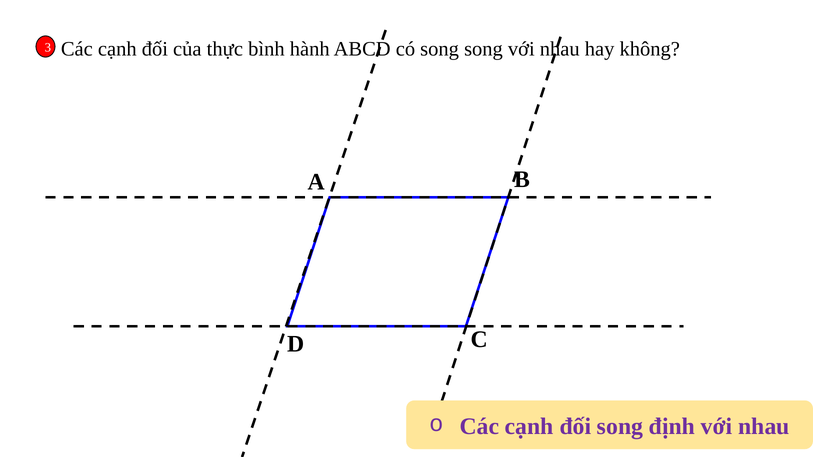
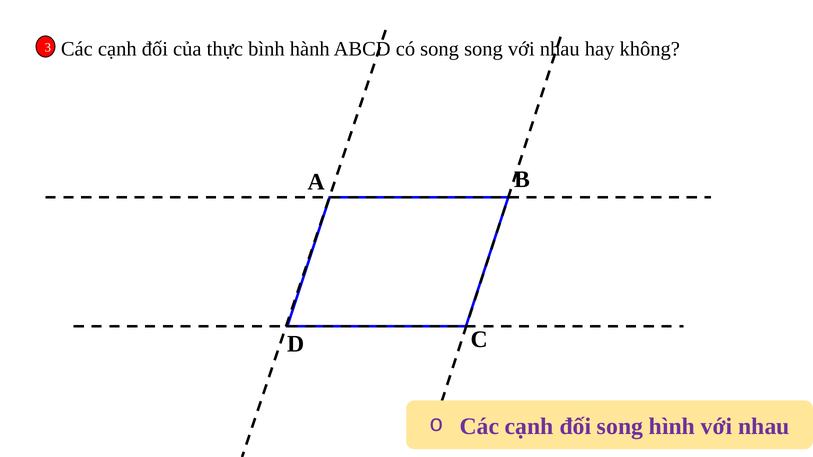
định: định -> hình
